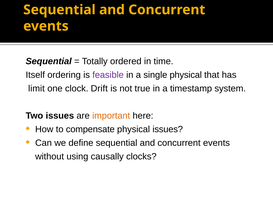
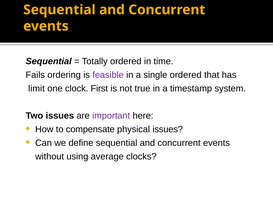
Itself: Itself -> Fails
single physical: physical -> ordered
Drift: Drift -> First
important colour: orange -> purple
causally: causally -> average
